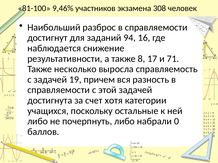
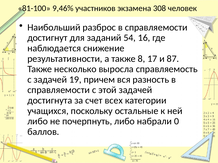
94: 94 -> 54
71: 71 -> 87
хотя: хотя -> всех
